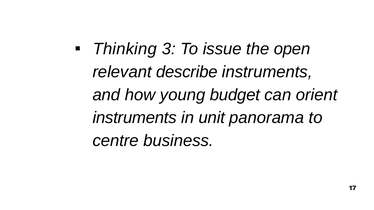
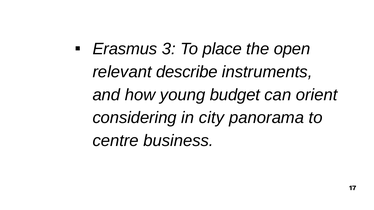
Thinking: Thinking -> Erasmus
issue: issue -> place
instruments at (135, 118): instruments -> considering
unit: unit -> city
